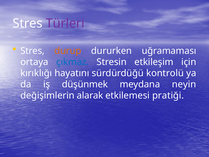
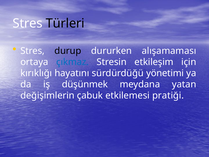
Türleri colour: purple -> black
durup colour: orange -> black
uğramaması: uğramaması -> alışamaması
kontrolü: kontrolü -> yönetimi
neyin: neyin -> yatan
alarak: alarak -> çabuk
